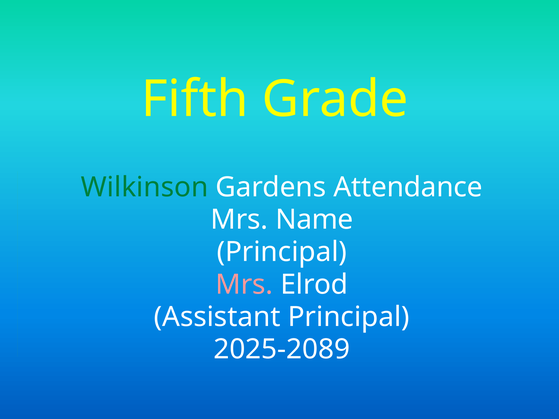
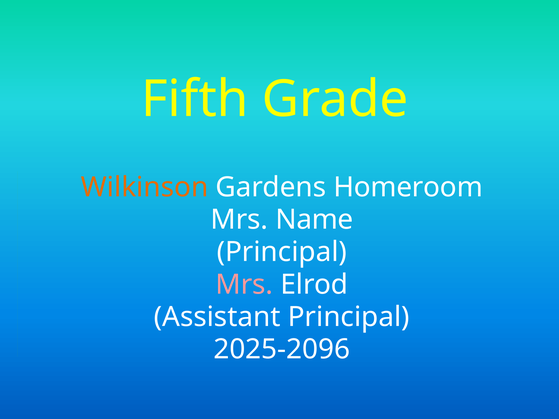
Wilkinson colour: green -> orange
Attendance: Attendance -> Homeroom
2025-2089: 2025-2089 -> 2025-2096
